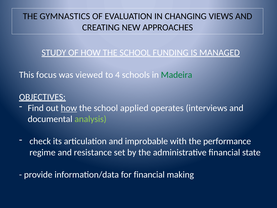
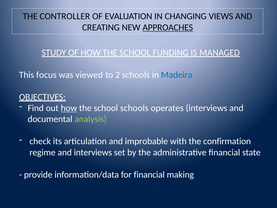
GYMNASTICS: GYMNASTICS -> CONTROLLER
APPROACHES underline: none -> present
4: 4 -> 2
Madeira colour: green -> blue
school applied: applied -> schools
performance: performance -> confirmation
and resistance: resistance -> interviews
